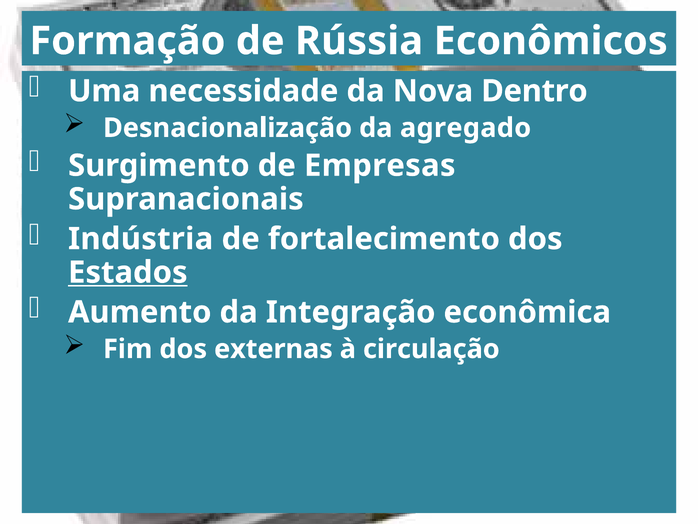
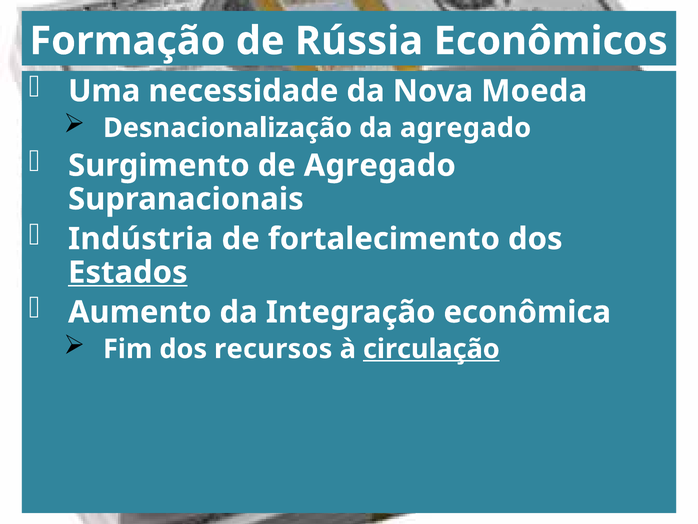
Dentro: Dentro -> Moeda
de Empresas: Empresas -> Agregado
externas: externas -> recursos
circulação underline: none -> present
